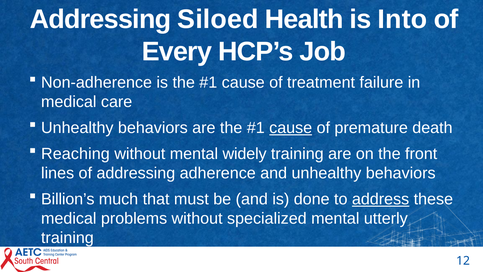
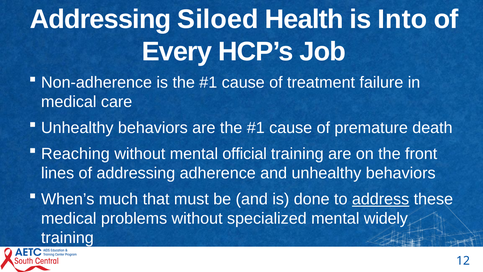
cause at (291, 128) underline: present -> none
widely: widely -> official
Billion’s: Billion’s -> When’s
utterly: utterly -> widely
